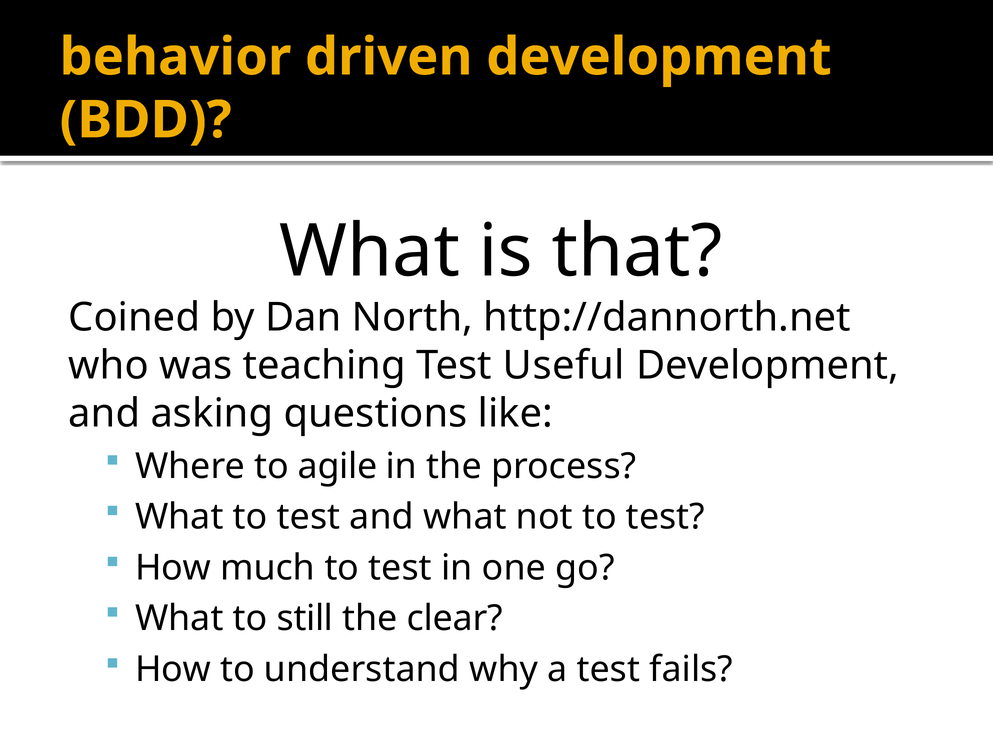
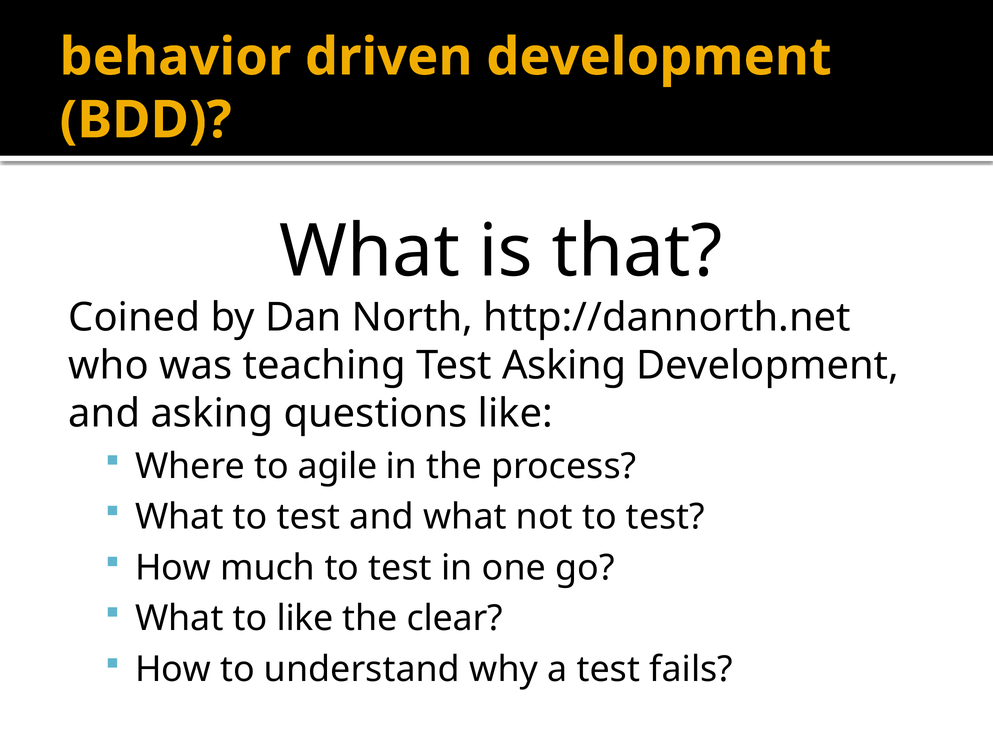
Test Useful: Useful -> Asking
to still: still -> like
